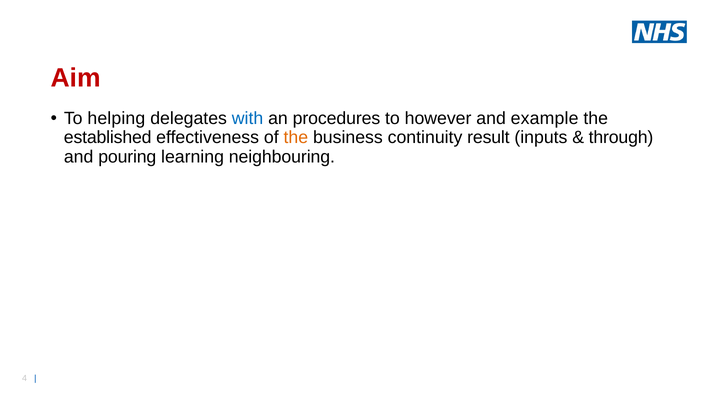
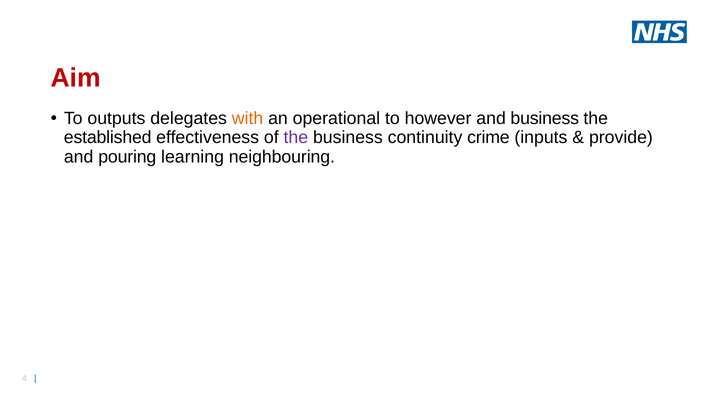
helping: helping -> outputs
with colour: blue -> orange
procedures: procedures -> operational
and example: example -> business
the at (296, 137) colour: orange -> purple
result: result -> crime
through: through -> provide
